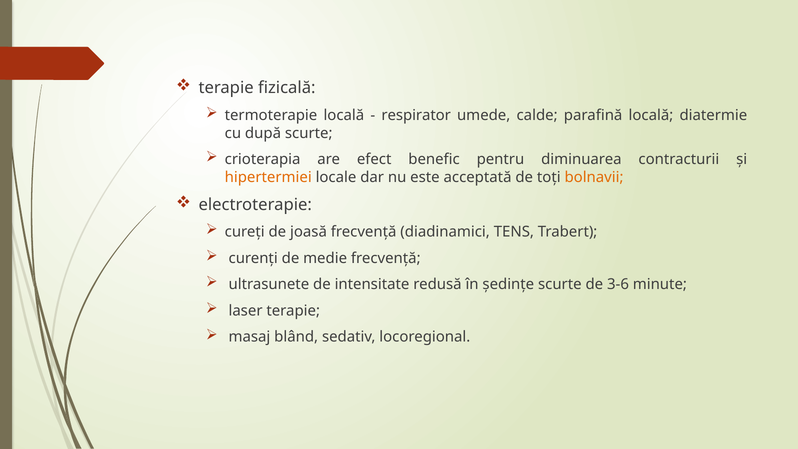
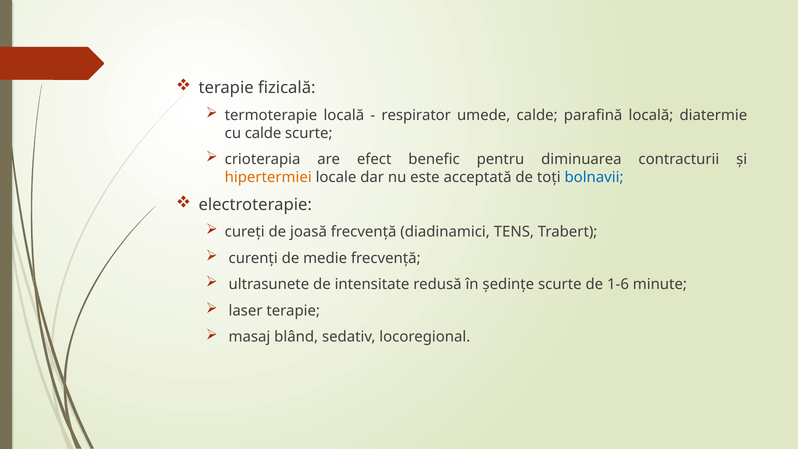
cu după: după -> calde
bolnavii colour: orange -> blue
3-6: 3-6 -> 1-6
